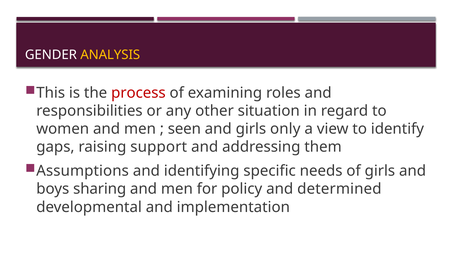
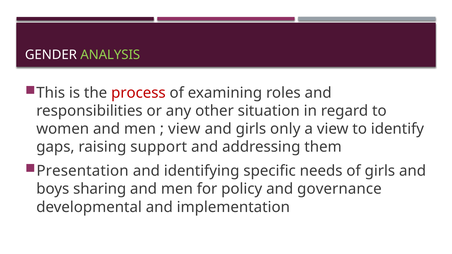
ANALYSIS colour: yellow -> light green
seen at (184, 129): seen -> view
Assumptions: Assumptions -> Presentation
determined: determined -> governance
